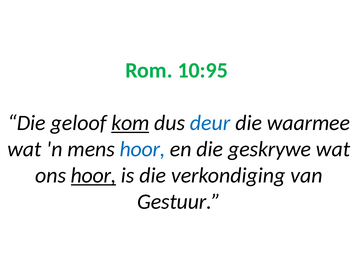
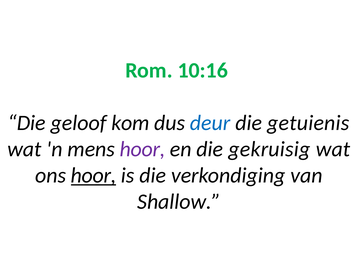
10:95: 10:95 -> 10:16
kom underline: present -> none
waarmee: waarmee -> getuienis
hoor at (143, 149) colour: blue -> purple
geskrywe: geskrywe -> gekruisig
Gestuur: Gestuur -> Shallow
